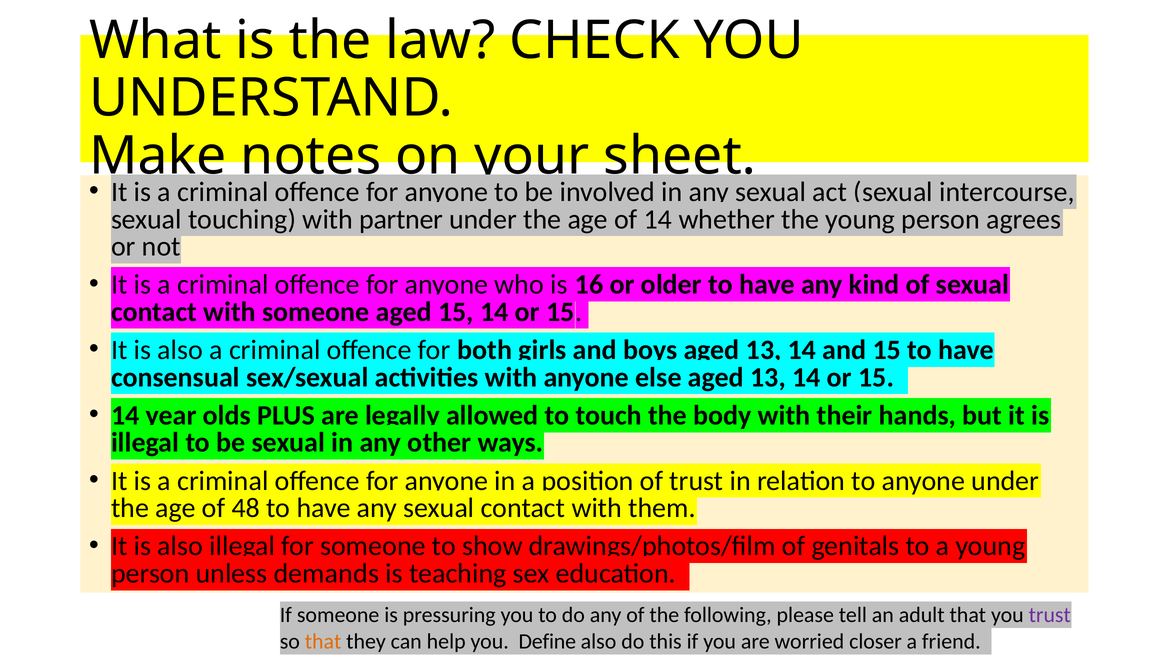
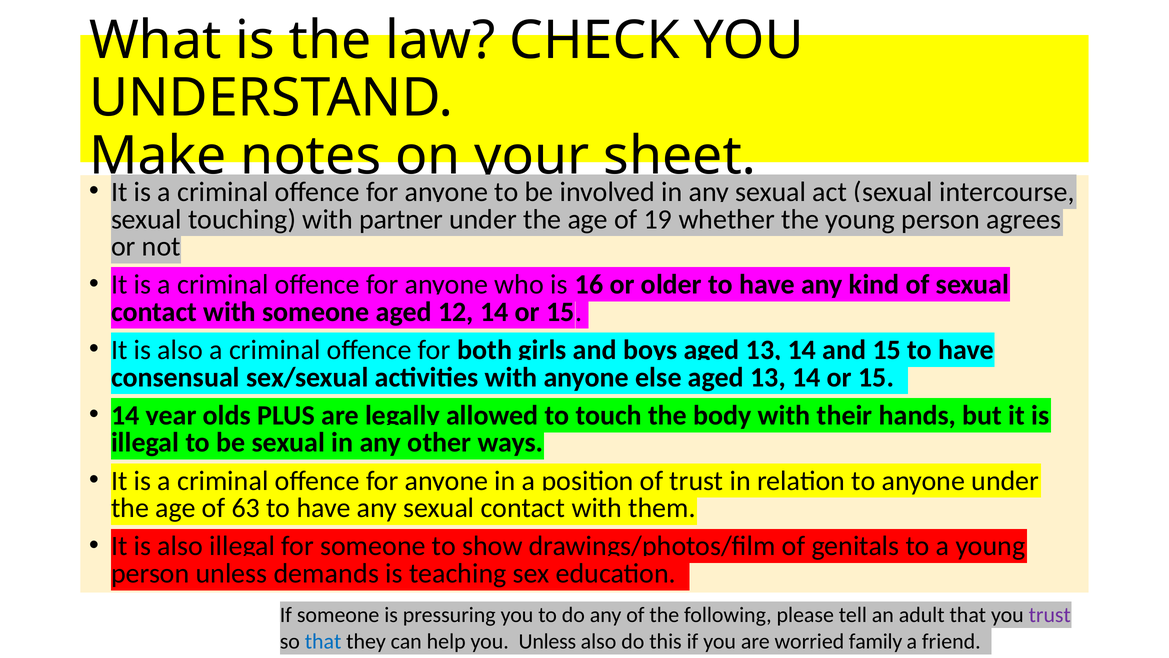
of 14: 14 -> 19
aged 15: 15 -> 12
48: 48 -> 63
that at (323, 641) colour: orange -> blue
you Define: Define -> Unless
closer: closer -> family
